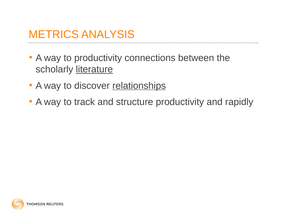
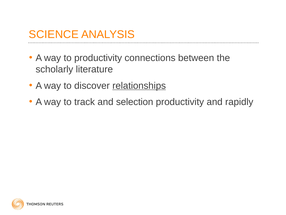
METRICS: METRICS -> SCIENCE
literature underline: present -> none
structure: structure -> selection
